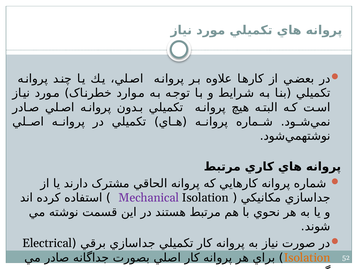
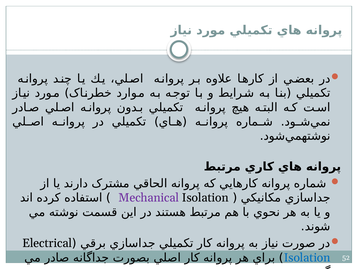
Isolation at (307, 257) colour: orange -> blue
